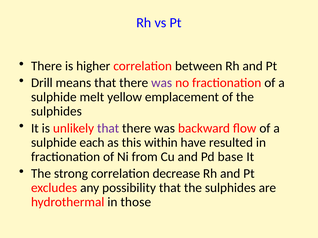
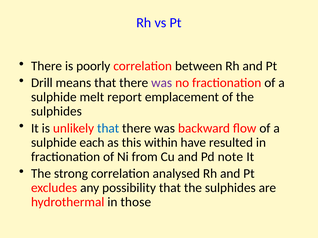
higher: higher -> poorly
yellow: yellow -> report
that at (108, 128) colour: purple -> blue
base: base -> note
decrease: decrease -> analysed
